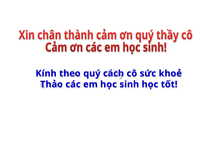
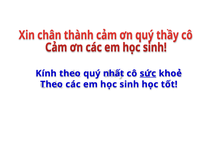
cách: cách -> nhất
sức underline: none -> present
Thảo at (51, 84): Thảo -> Theo
